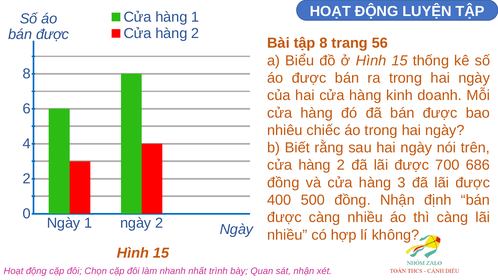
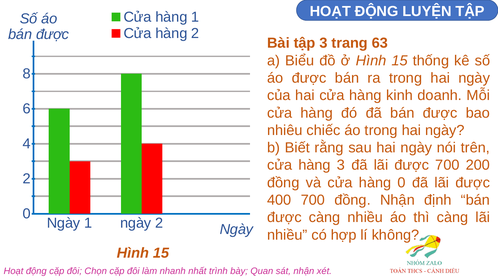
tập 8: 8 -> 3
56: 56 -> 63
2 at (341, 165): 2 -> 3
686: 686 -> 200
hàng 3: 3 -> 0
400 500: 500 -> 700
